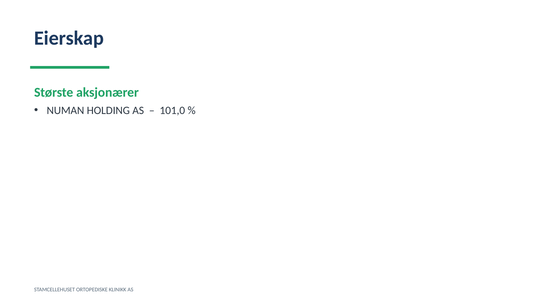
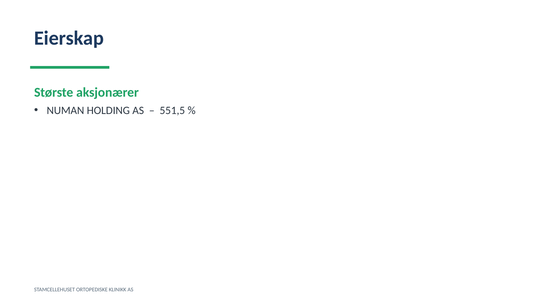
101,0: 101,0 -> 551,5
